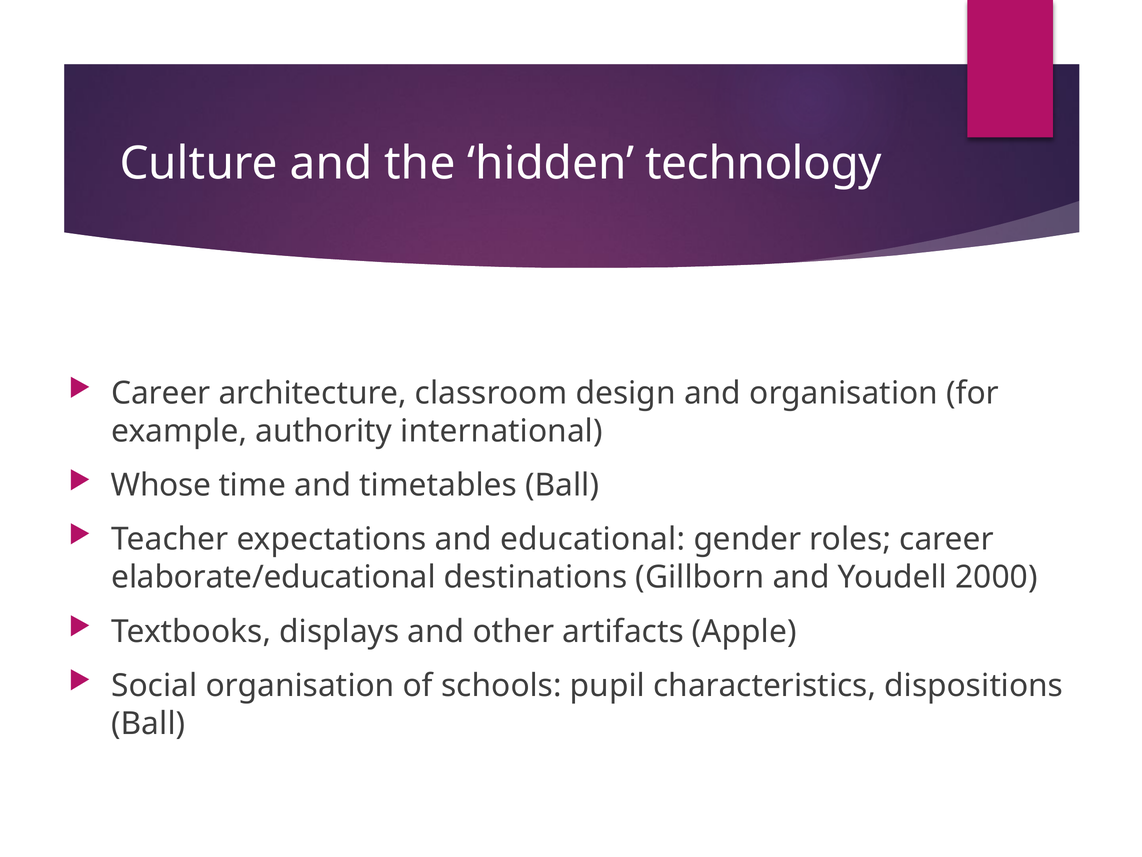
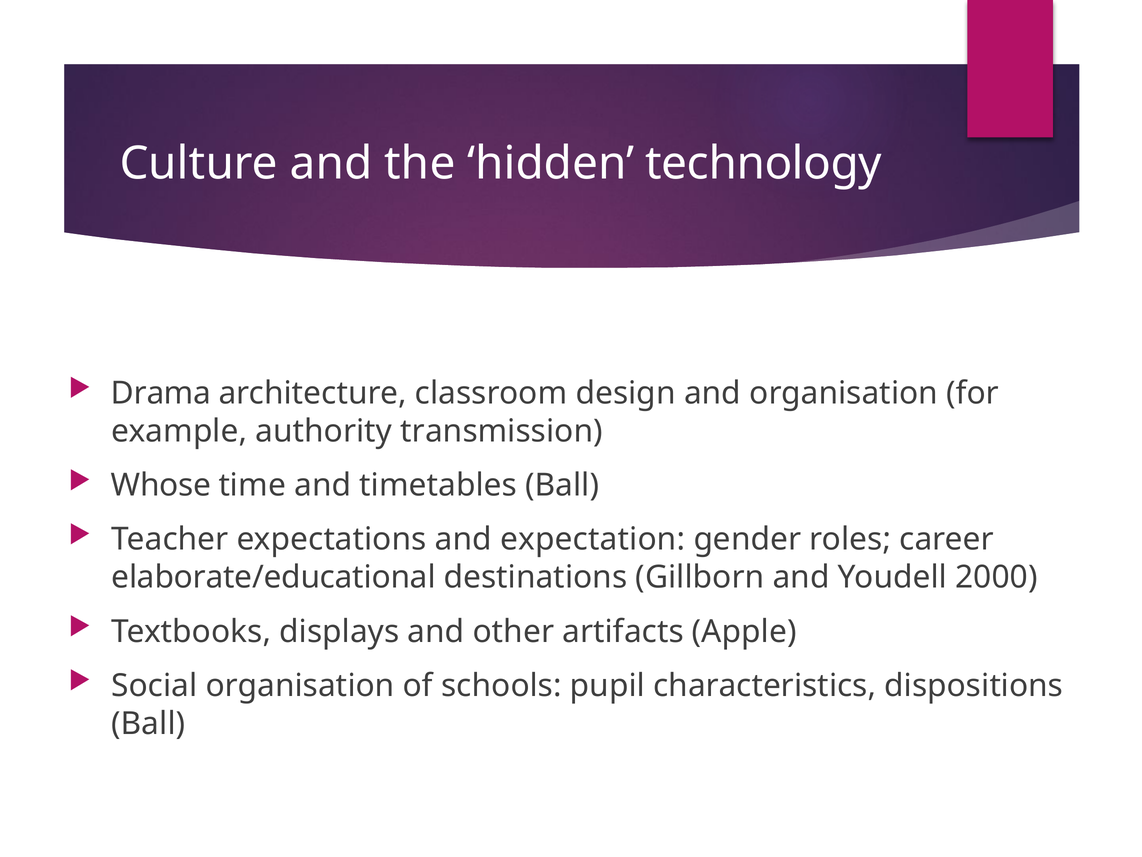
Career at (161, 393): Career -> Drama
international: international -> transmission
educational: educational -> expectation
